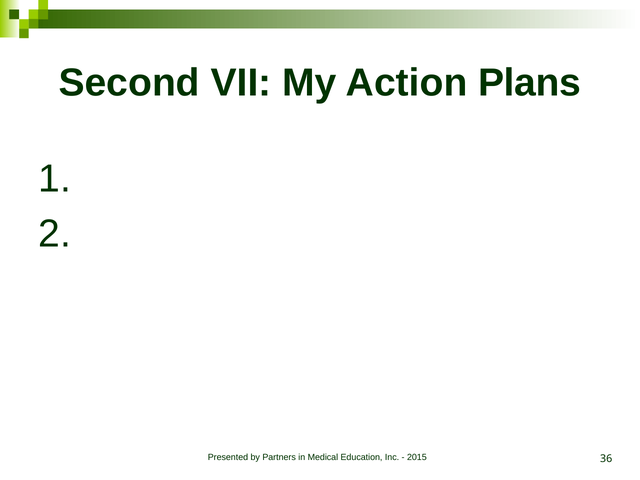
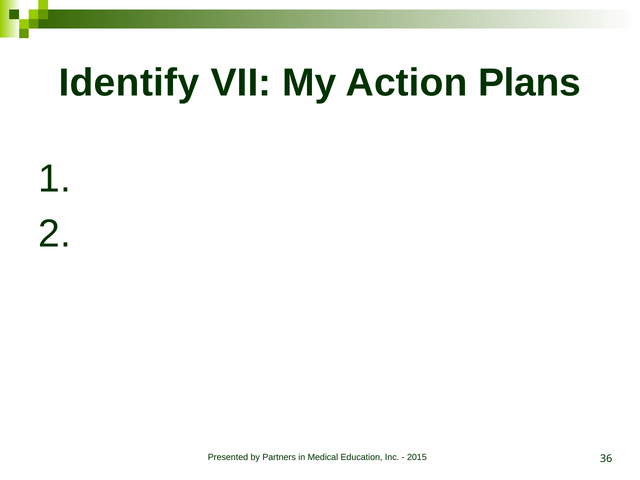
Second: Second -> Identify
